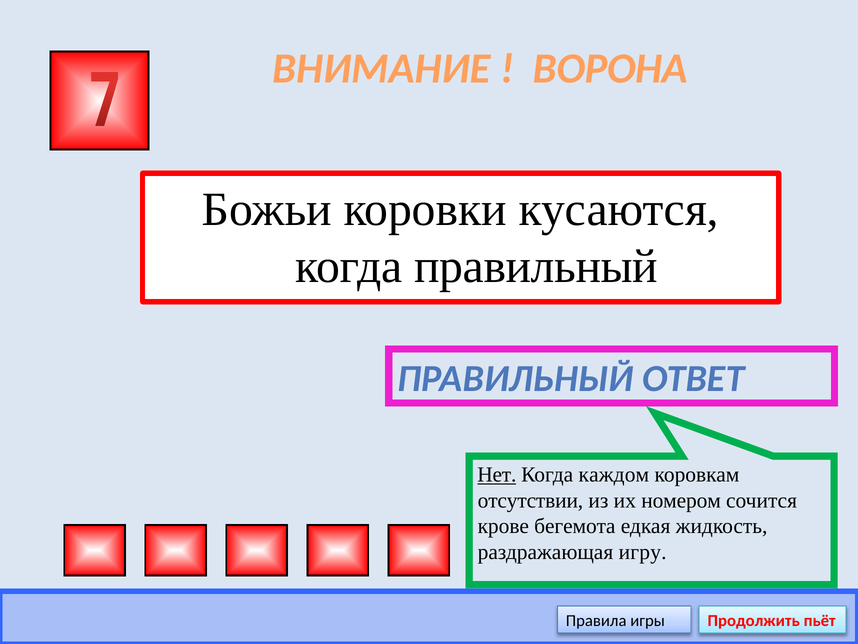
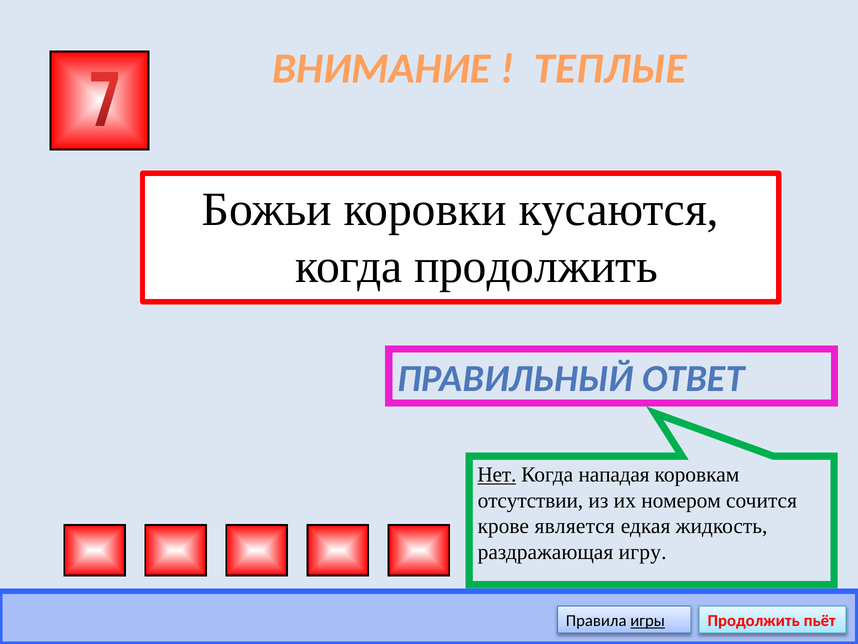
ВОРОНА: ВОРОНА -> ТЕПЛЫЕ
когда правильный: правильный -> продолжить
каждом: каждом -> нападая
бегемота: бегемота -> является
игры underline: none -> present
